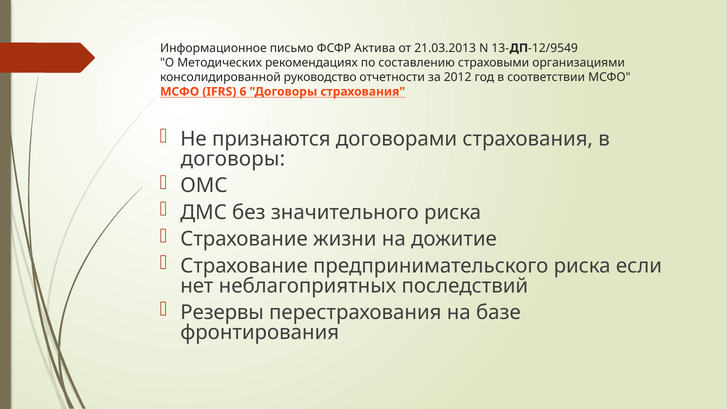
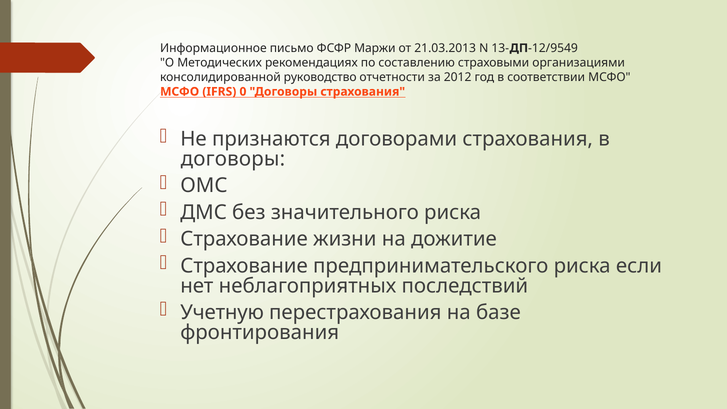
Актива: Актива -> Маржи
6: 6 -> 0
Резервы: Резервы -> Учетную
